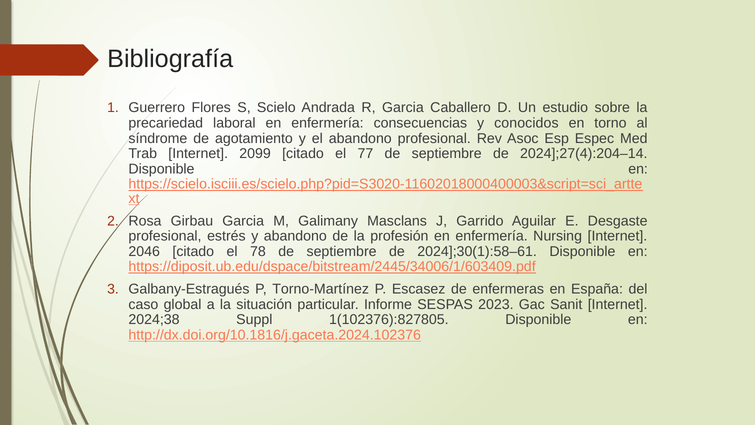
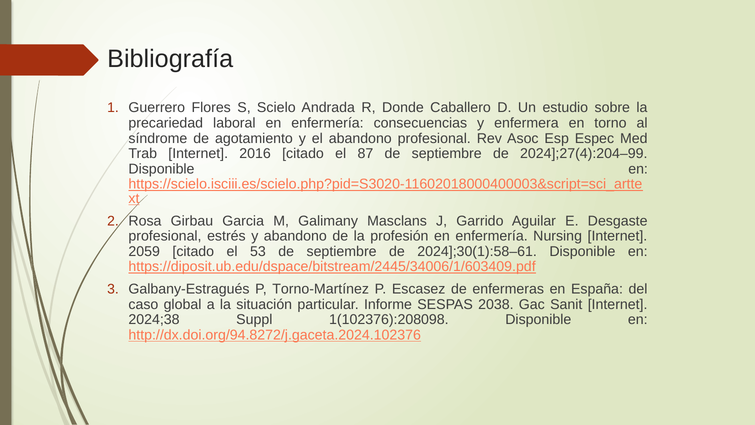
R Garcia: Garcia -> Donde
conocidos: conocidos -> enfermera
2099: 2099 -> 2016
77: 77 -> 87
2024];27(4):204–14: 2024];27(4):204–14 -> 2024];27(4):204–99
2046: 2046 -> 2059
78: 78 -> 53
2023: 2023 -> 2038
1(102376):827805: 1(102376):827805 -> 1(102376):208098
http://dx.doi.org/10.1816/j.gaceta.2024.102376: http://dx.doi.org/10.1816/j.gaceta.2024.102376 -> http://dx.doi.org/94.8272/j.gaceta.2024.102376
